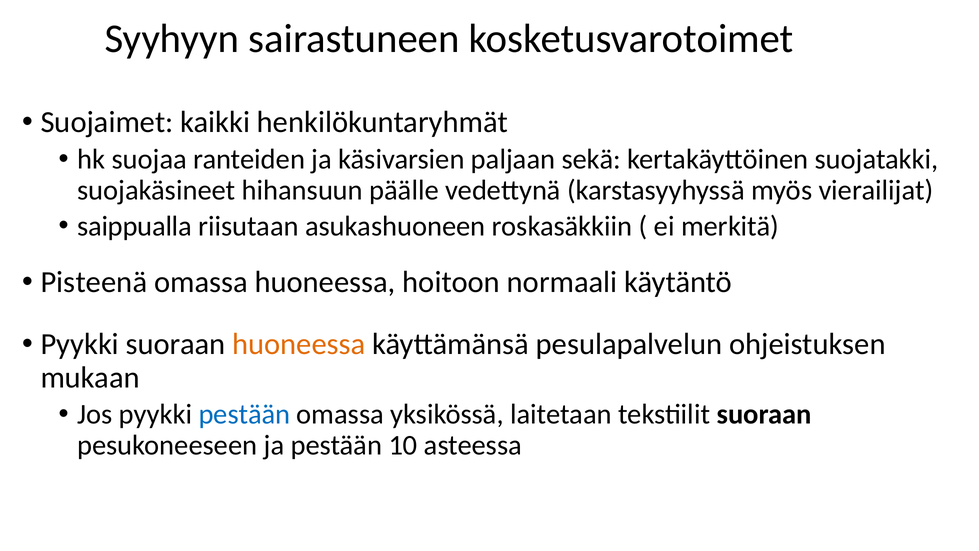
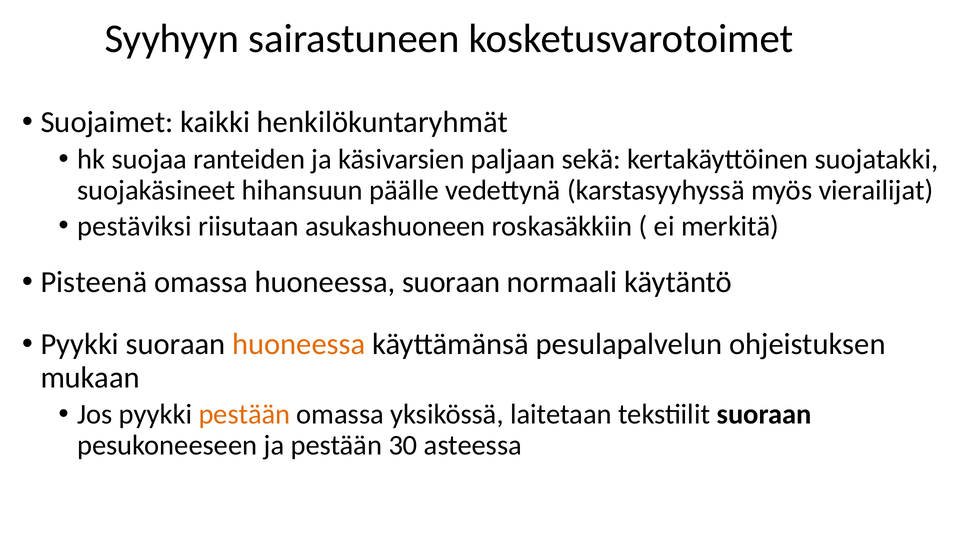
saippualla: saippualla -> pestäviksi
huoneessa hoitoon: hoitoon -> suoraan
pestään at (244, 414) colour: blue -> orange
10: 10 -> 30
